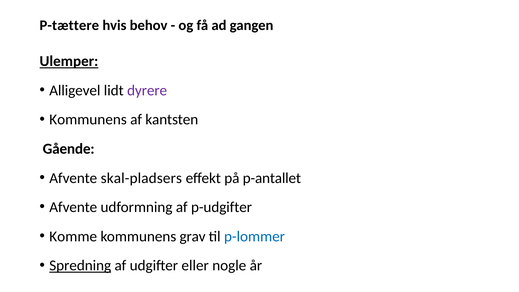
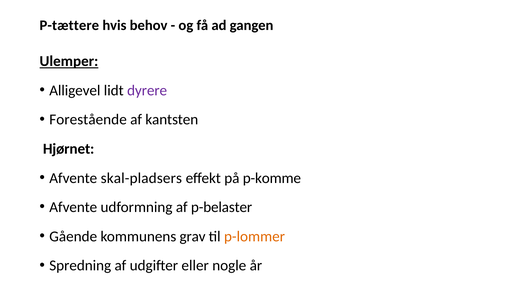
Kommunens at (88, 120): Kommunens -> Forestående
Gående: Gående -> Hjørnet
p-antallet: p-antallet -> p-komme
p-udgifter: p-udgifter -> p-belaster
Komme: Komme -> Gående
p-lommer colour: blue -> orange
Spredning underline: present -> none
